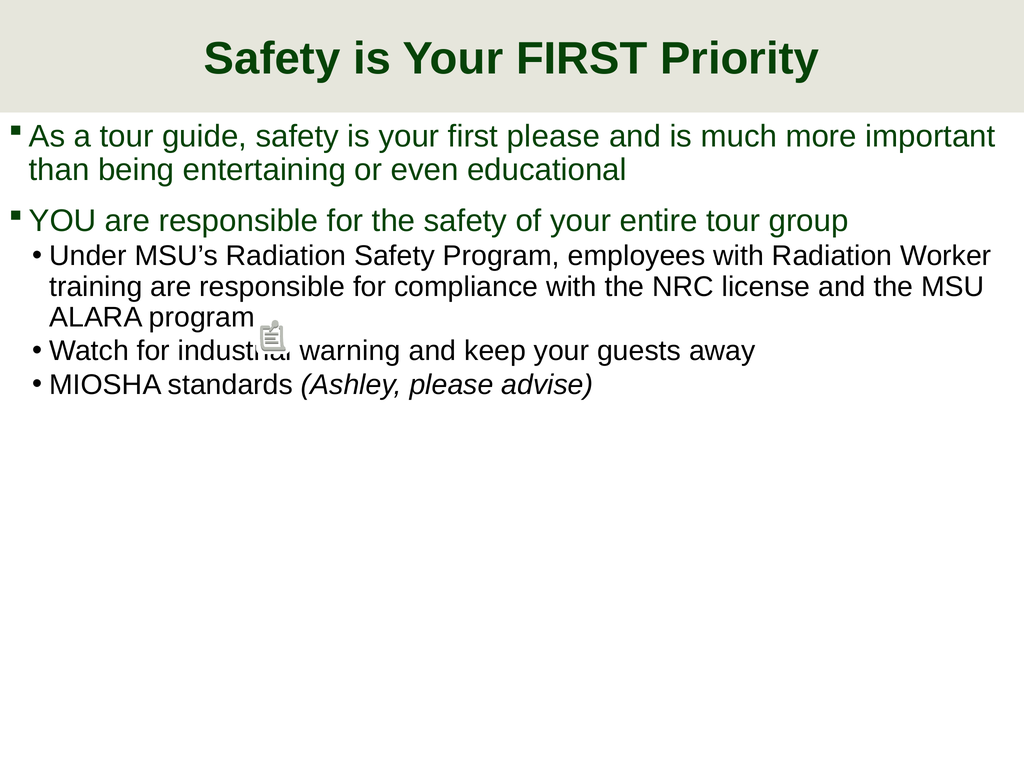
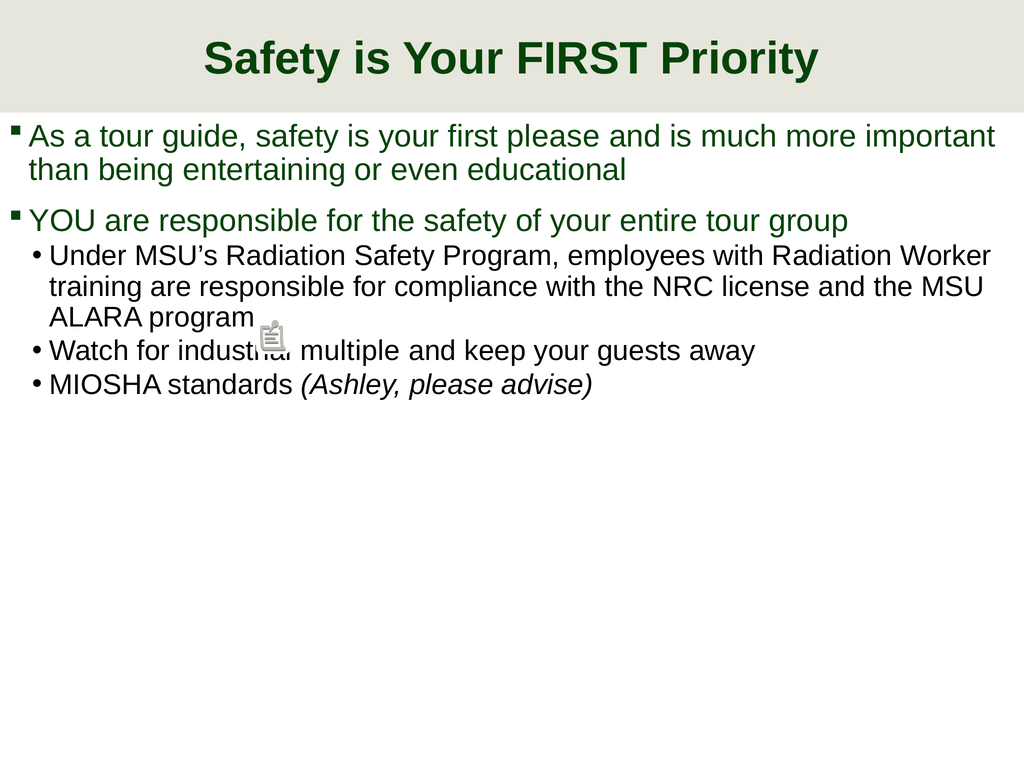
warning: warning -> multiple
